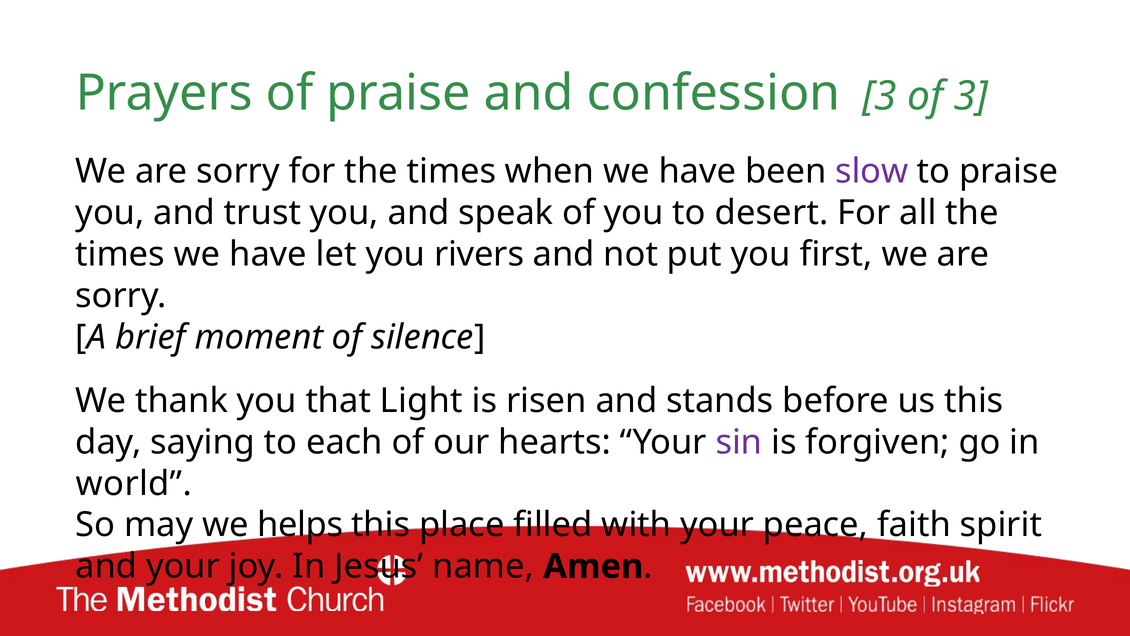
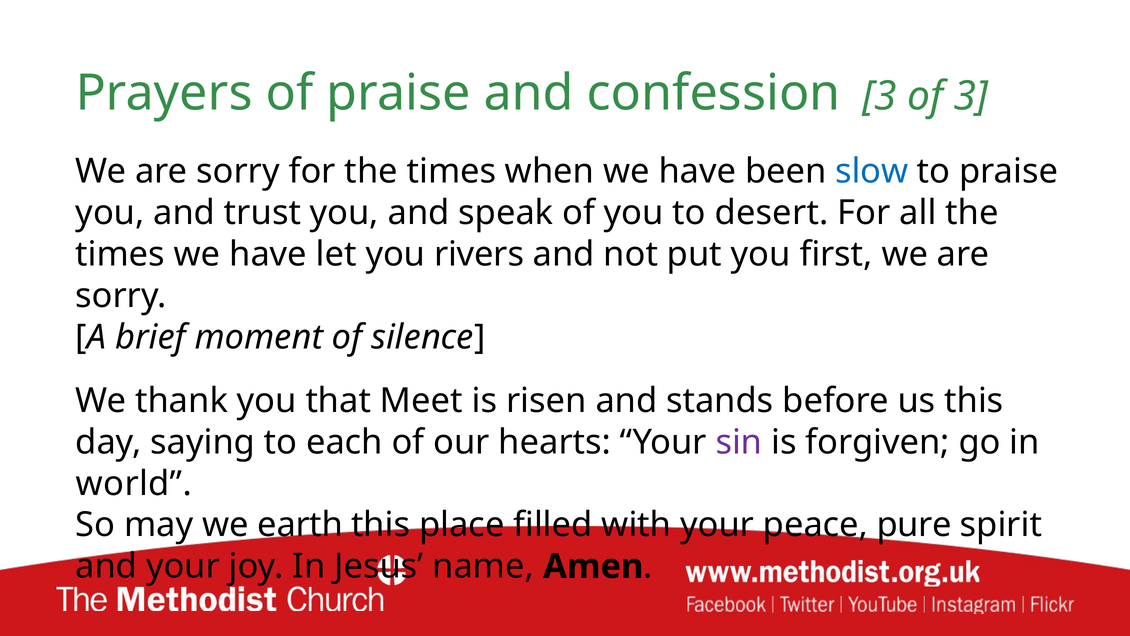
slow colour: purple -> blue
Light: Light -> Meet
helps: helps -> earth
faith: faith -> pure
